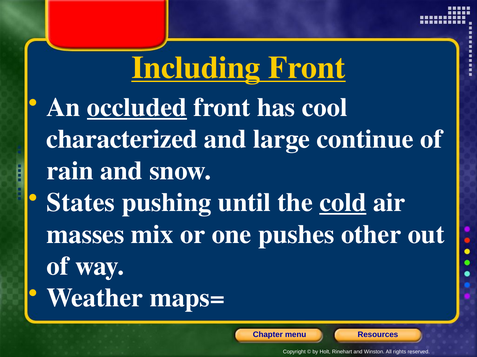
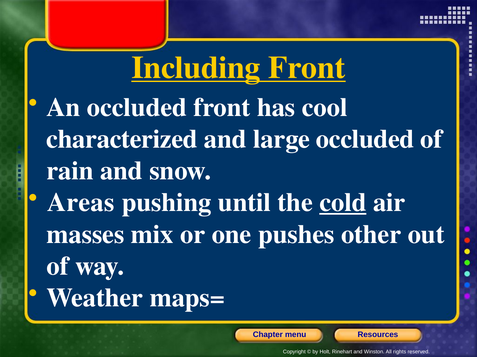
occluded at (137, 108) underline: present -> none
large continue: continue -> occluded
States: States -> Areas
